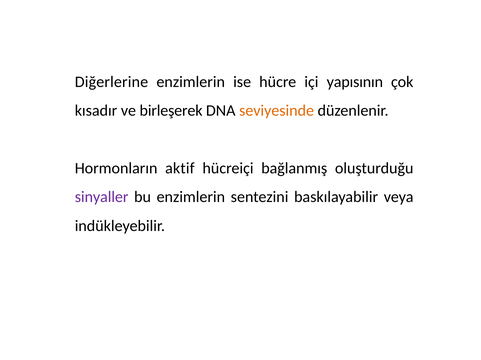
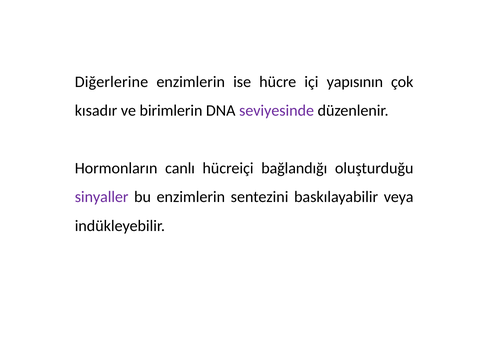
birleşerek: birleşerek -> birimlerin
seviyesinde colour: orange -> purple
aktif: aktif -> canlı
bağlanmış: bağlanmış -> bağlandığı
